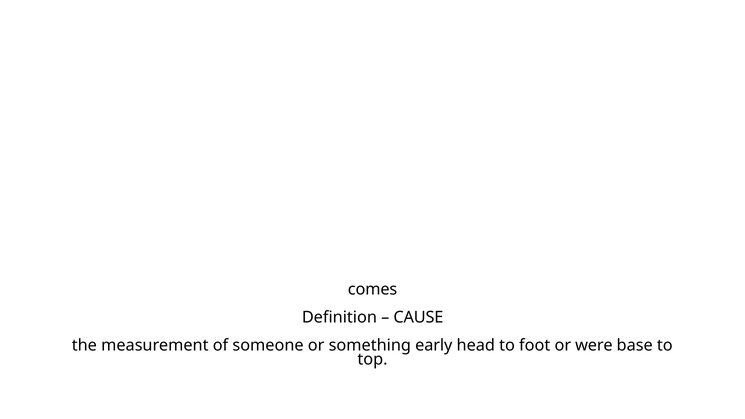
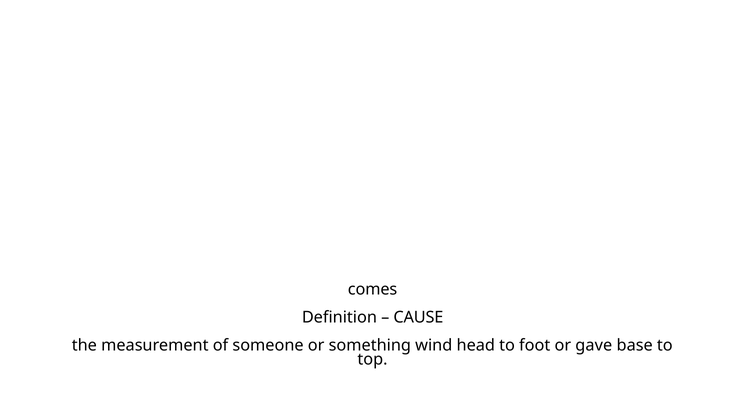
early: early -> wind
were: were -> gave
